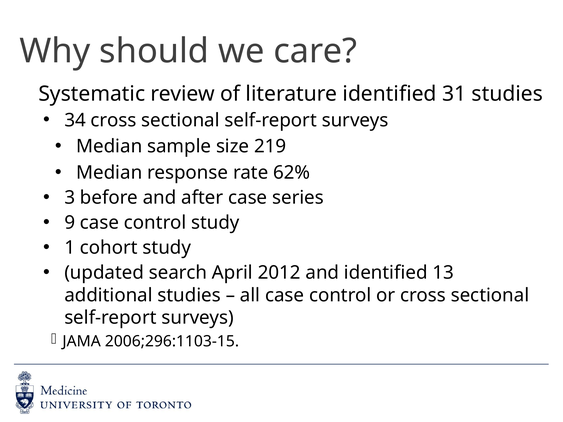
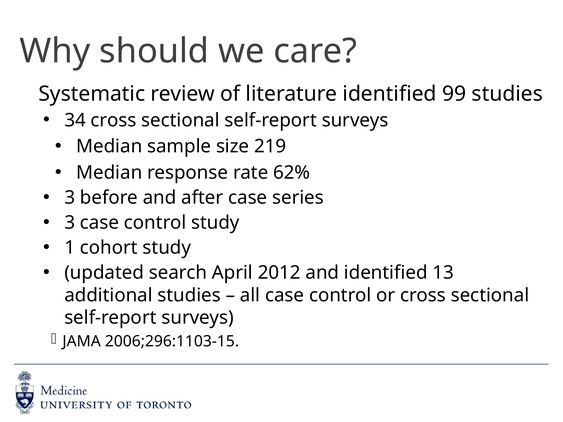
31: 31 -> 99
9 at (70, 223): 9 -> 3
